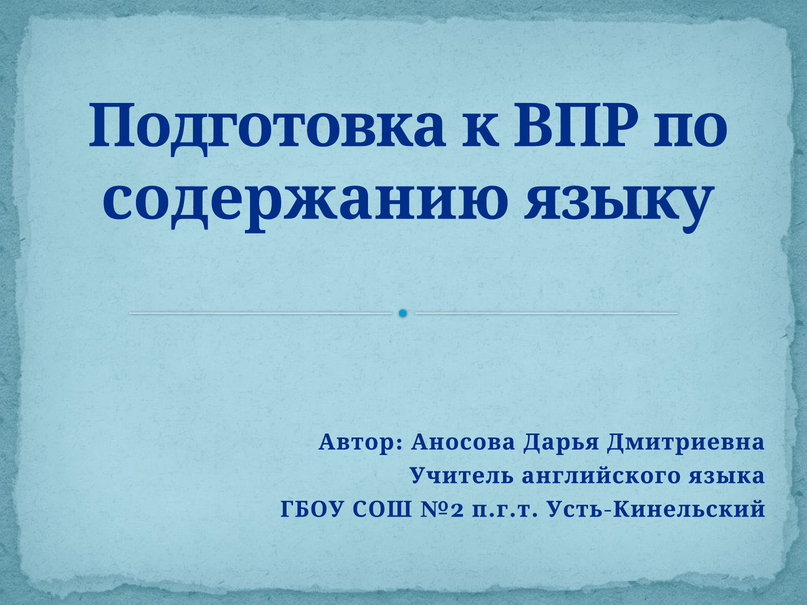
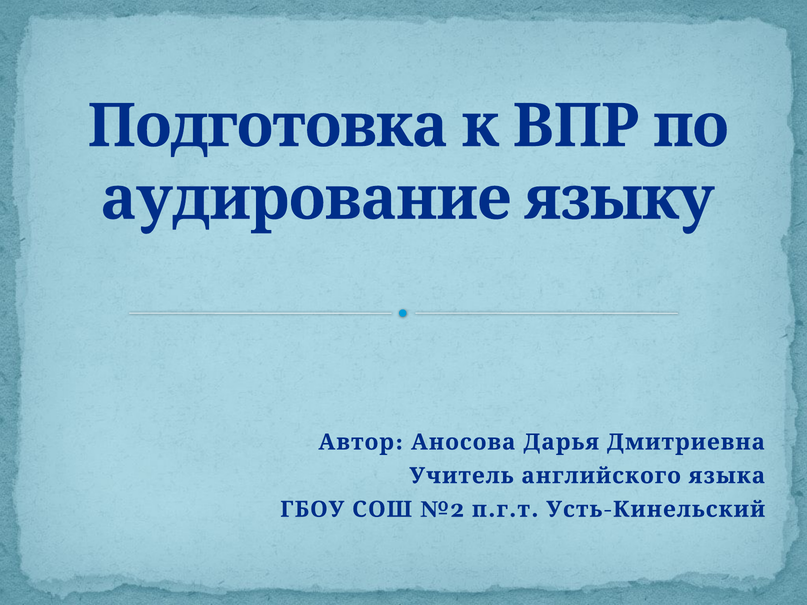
содержанию: содержанию -> аудирование
